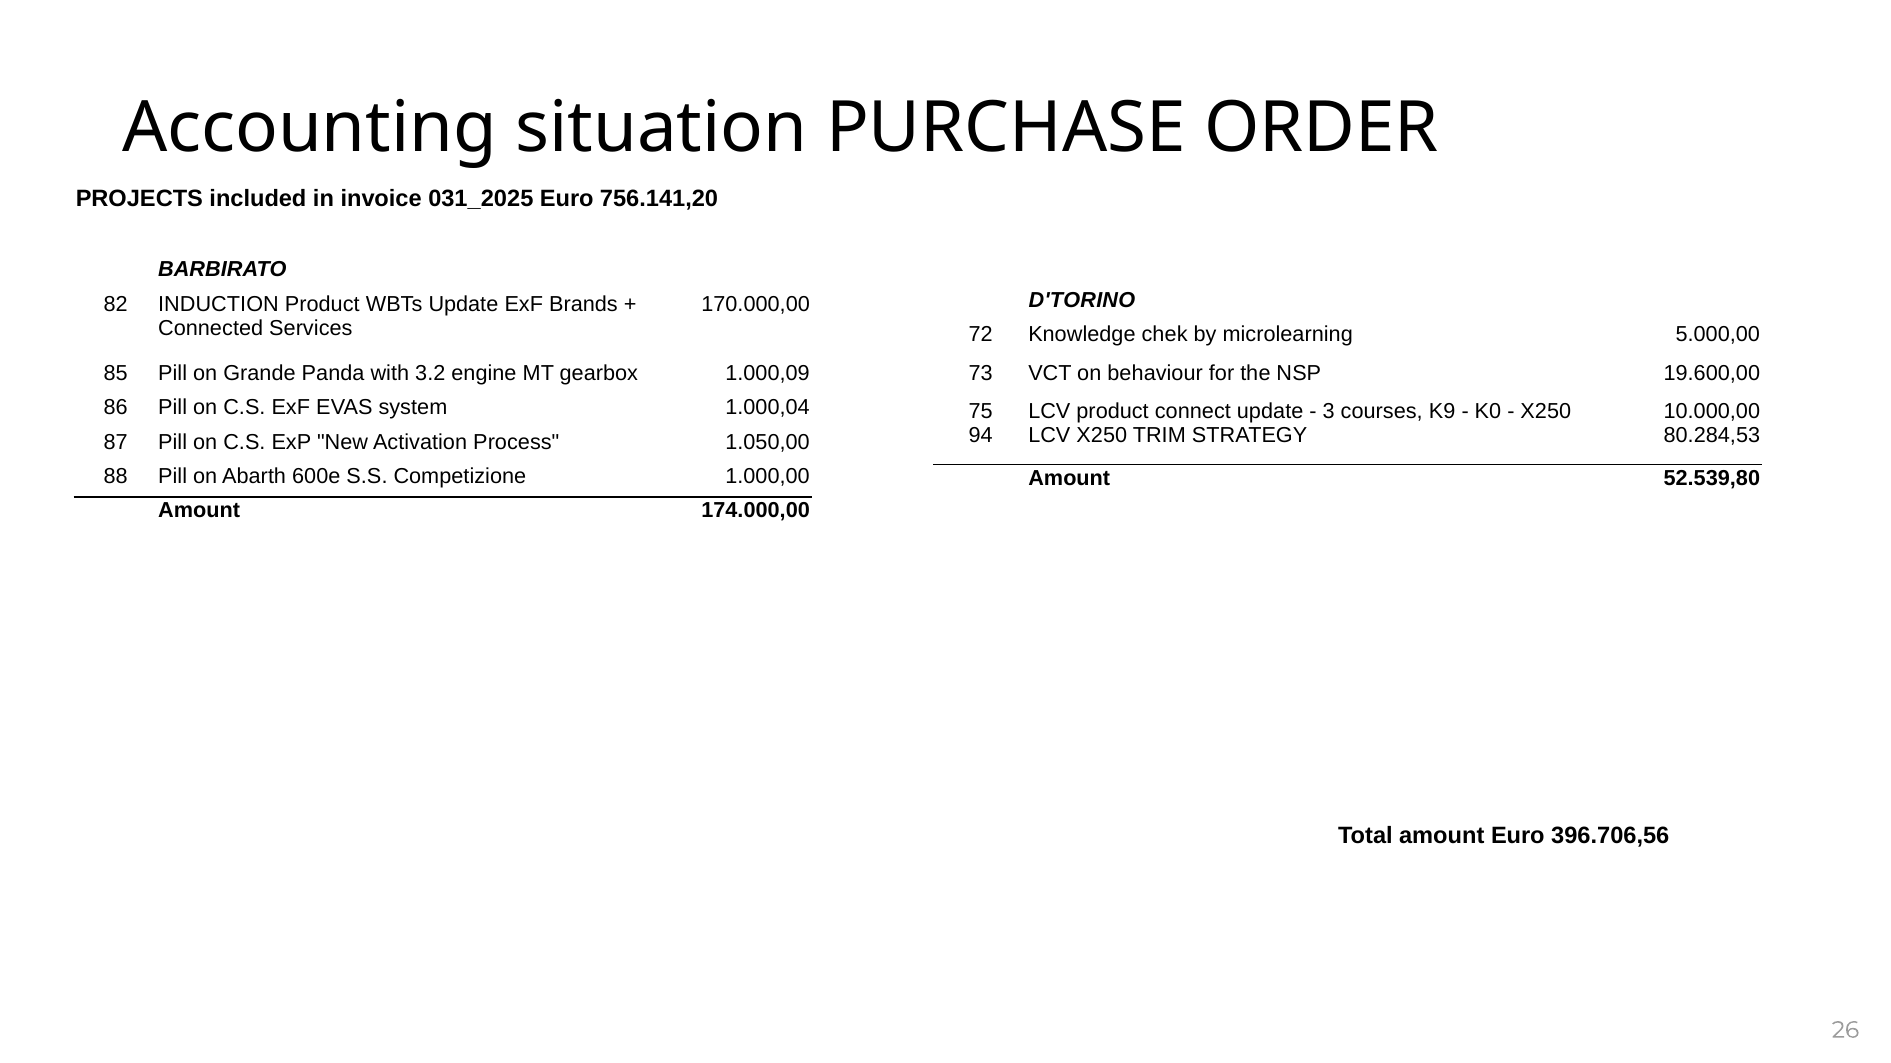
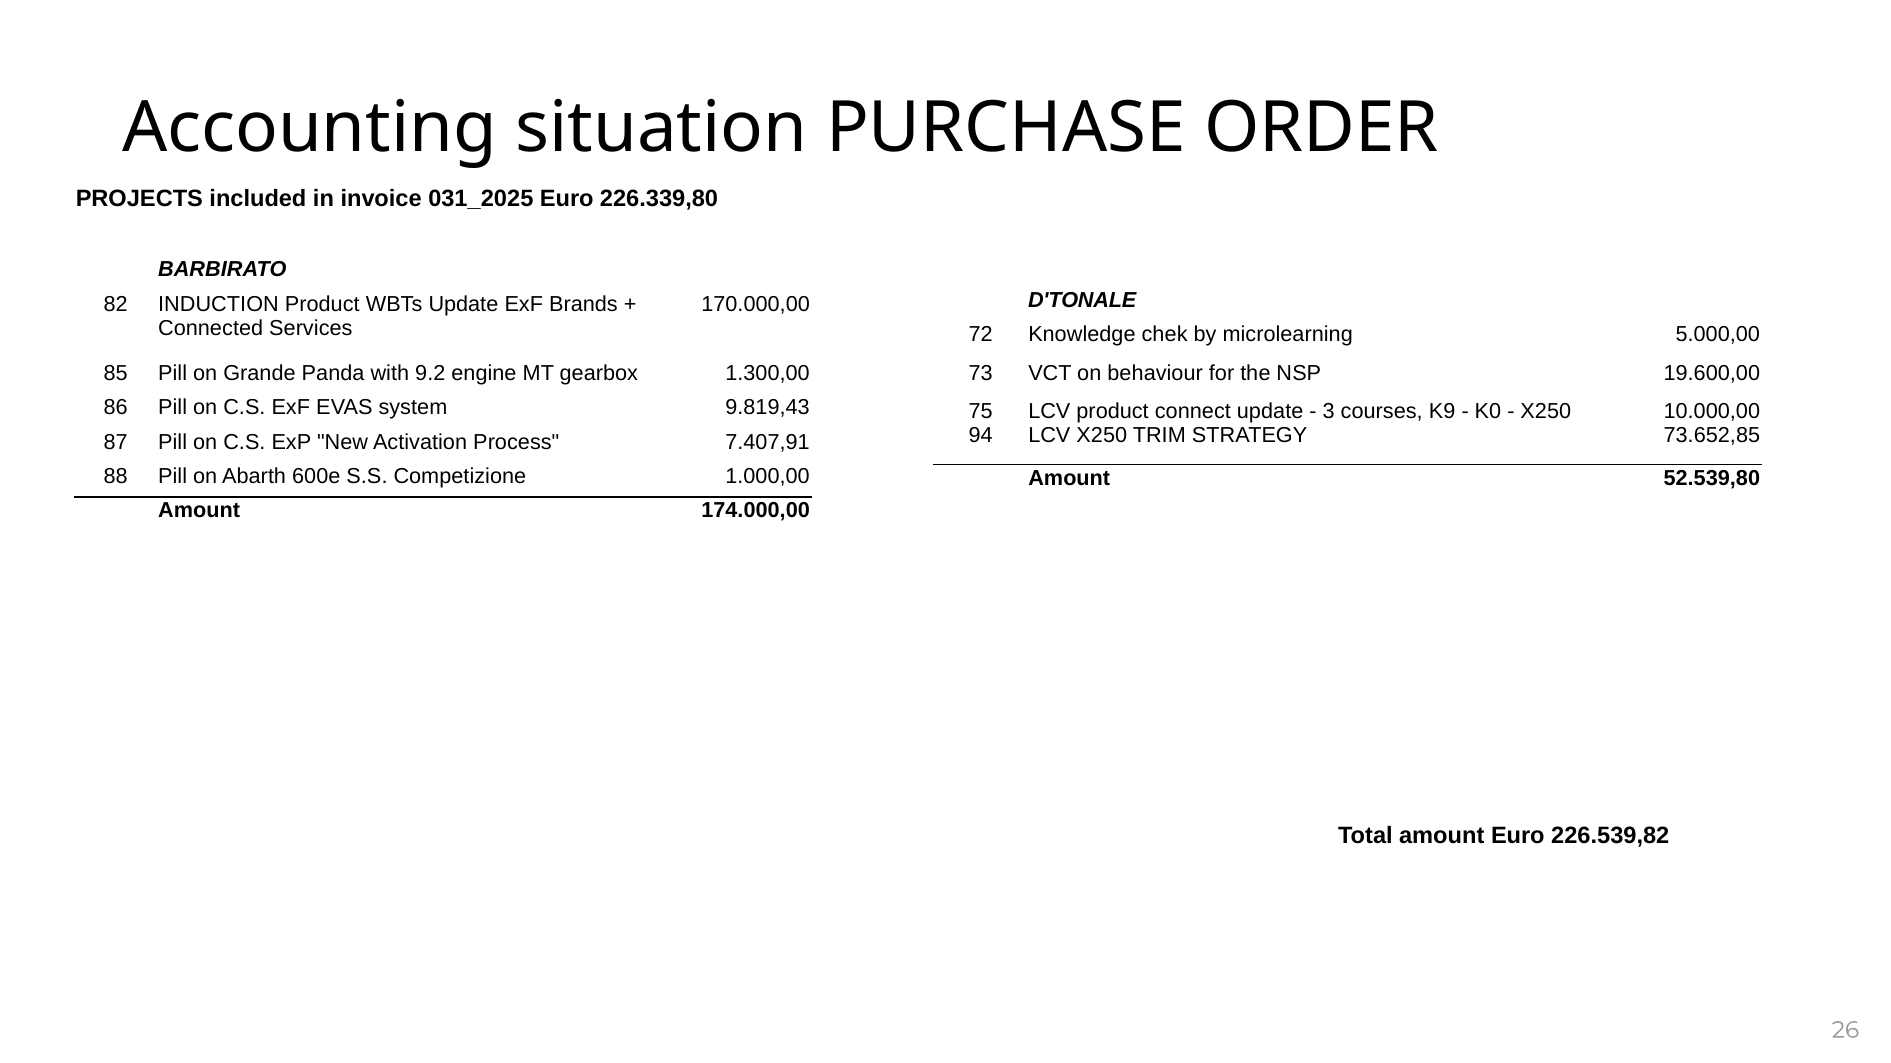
756.141,20: 756.141,20 -> 226.339,80
D'TORINO: D'TORINO -> D'TONALE
3.2: 3.2 -> 9.2
1.000,09: 1.000,09 -> 1.300,00
1.000,04: 1.000,04 -> 9.819,43
80.284,53: 80.284,53 -> 73.652,85
1.050,00: 1.050,00 -> 7.407,91
396.706,56: 396.706,56 -> 226.539,82
